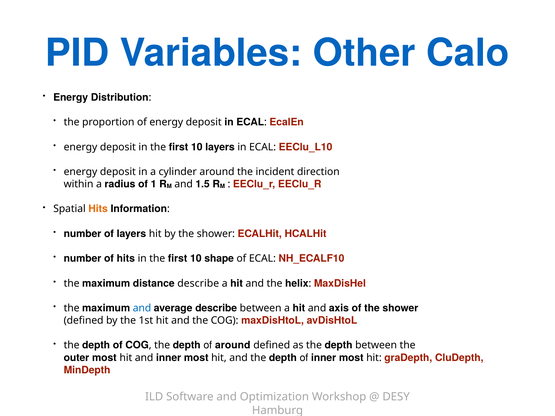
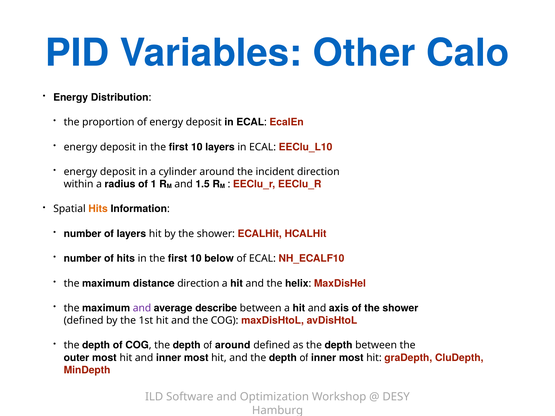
shape: shape -> below
distance describe: describe -> direction
and at (142, 308) colour: blue -> purple
